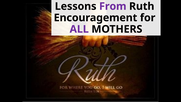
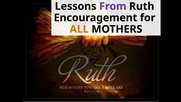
ALL colour: purple -> orange
